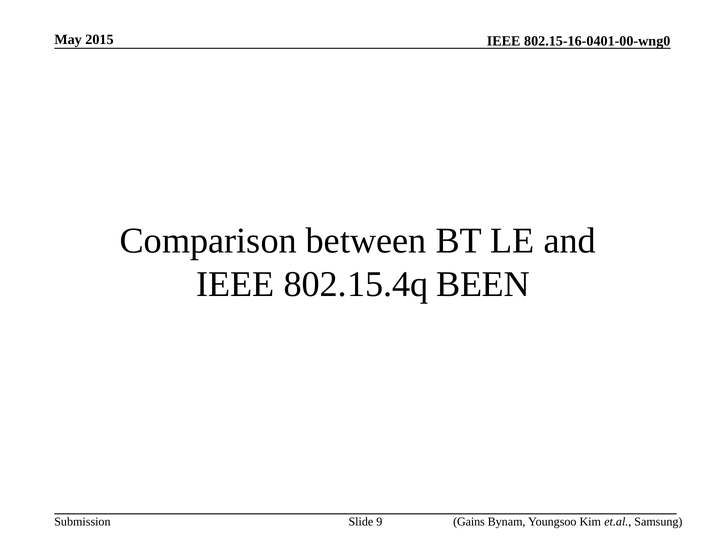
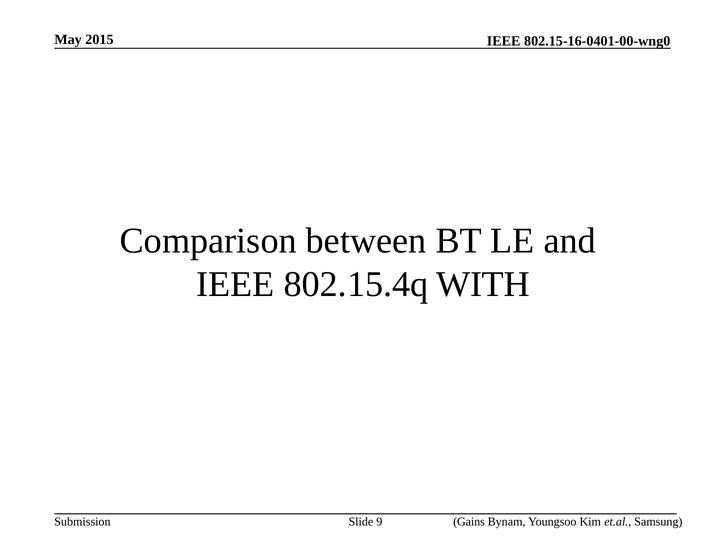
BEEN: BEEN -> WITH
